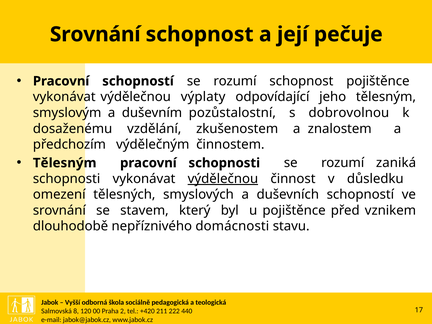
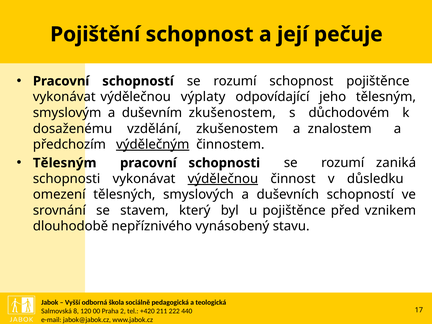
Srovnání at (95, 34): Srovnání -> Pojištění
duševním pozůstalostní: pozůstalostní -> zkušenostem
dobrovolnou: dobrovolnou -> důchodovém
výdělečným underline: none -> present
domácnosti: domácnosti -> vynásobený
